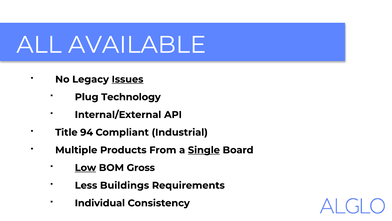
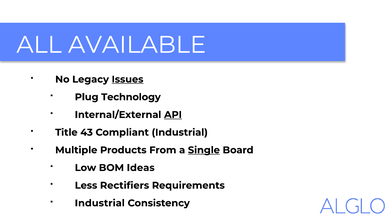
API underline: none -> present
94: 94 -> 43
Low underline: present -> none
Gross: Gross -> Ideas
Buildings: Buildings -> Rectifiers
Individual at (100, 203): Individual -> Industrial
